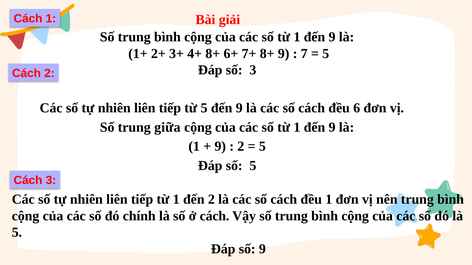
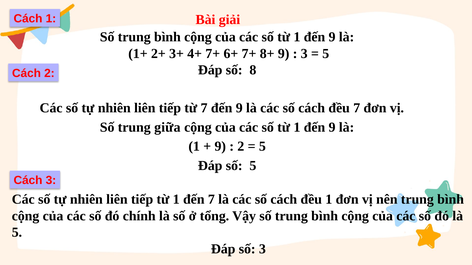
4+ 8+: 8+ -> 7+
7 at (304, 54): 7 -> 3
số 3: 3 -> 8
từ 5: 5 -> 7
đều 6: 6 -> 7
đến 2: 2 -> 7
ở cách: cách -> tổng
số 9: 9 -> 3
